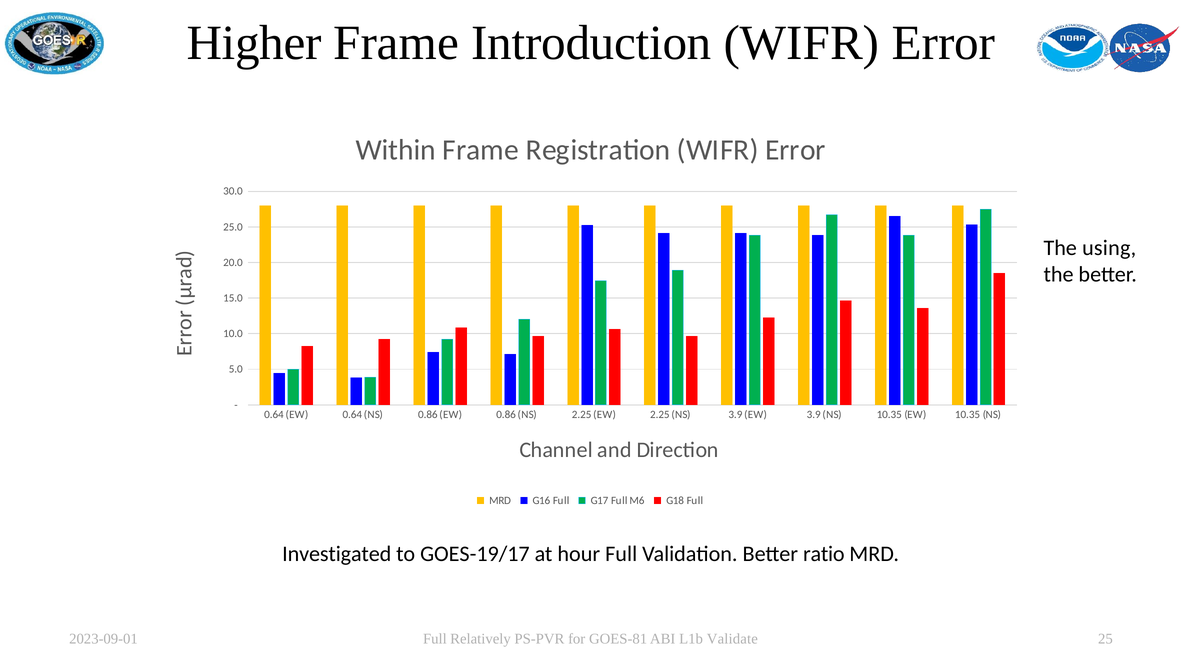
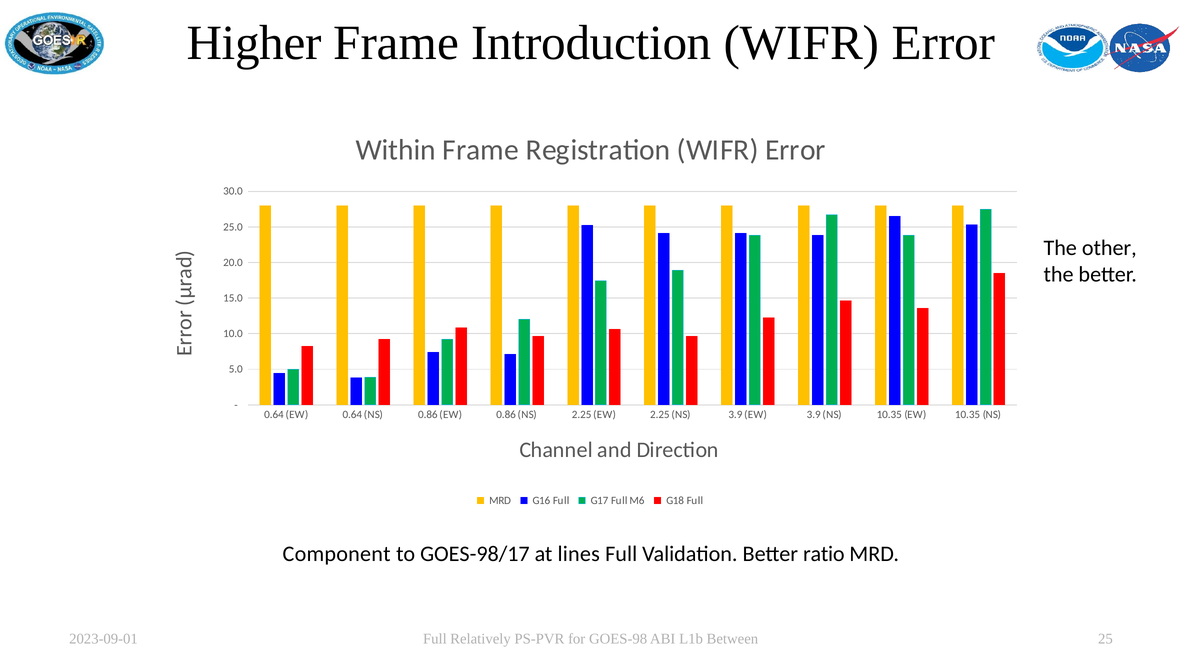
using: using -> other
Investigated: Investigated -> Component
GOES-19/17: GOES-19/17 -> GOES-98/17
hour: hour -> lines
GOES-81: GOES-81 -> GOES-98
Validate: Validate -> Between
